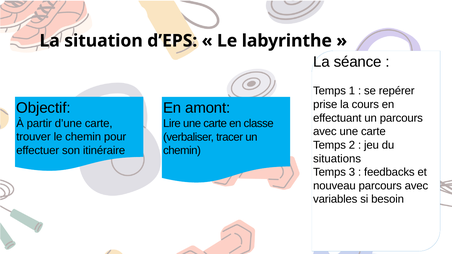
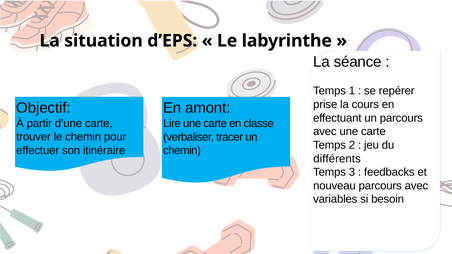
situations: situations -> différents
